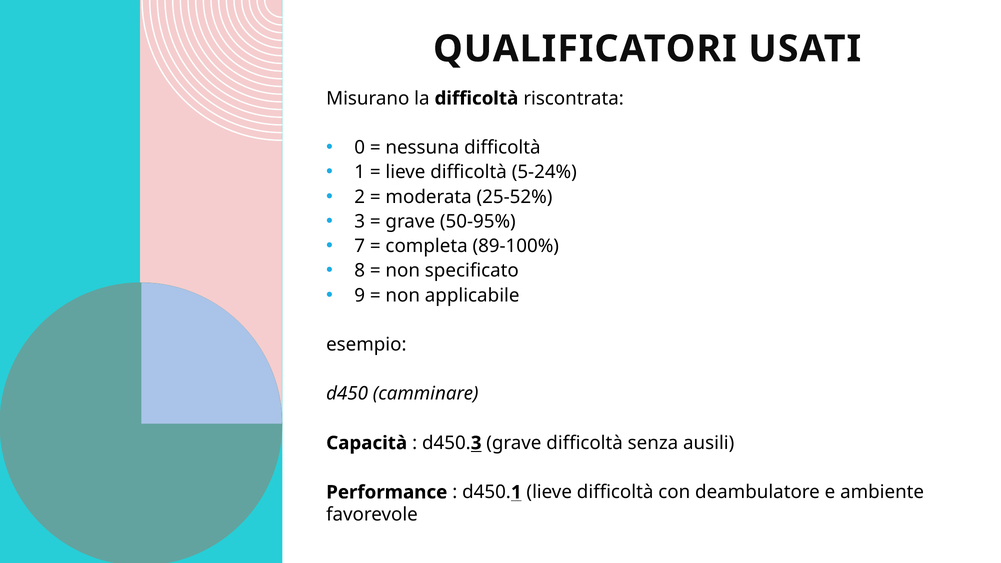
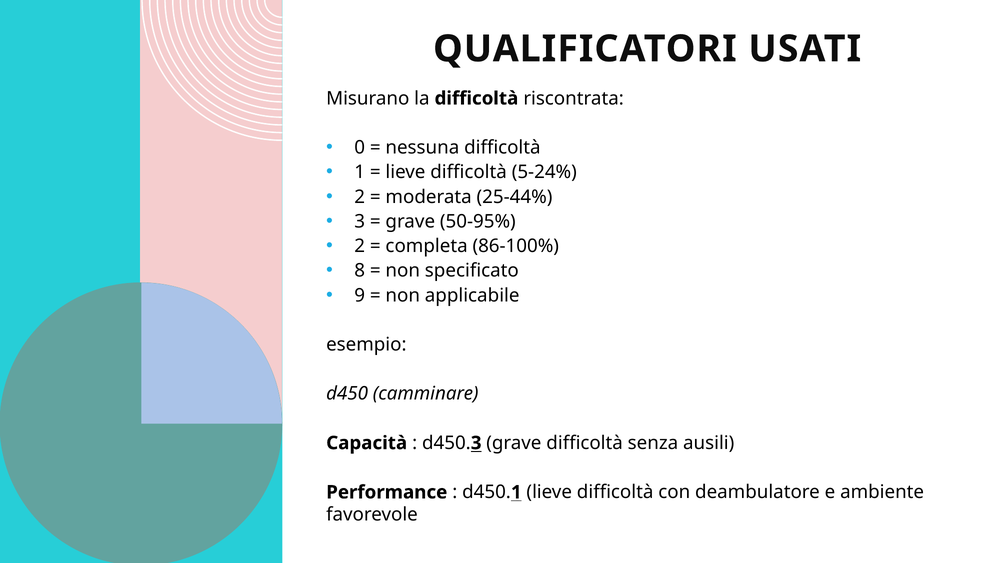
25-52%: 25-52% -> 25-44%
7 at (360, 246): 7 -> 2
89-100%: 89-100% -> 86-100%
